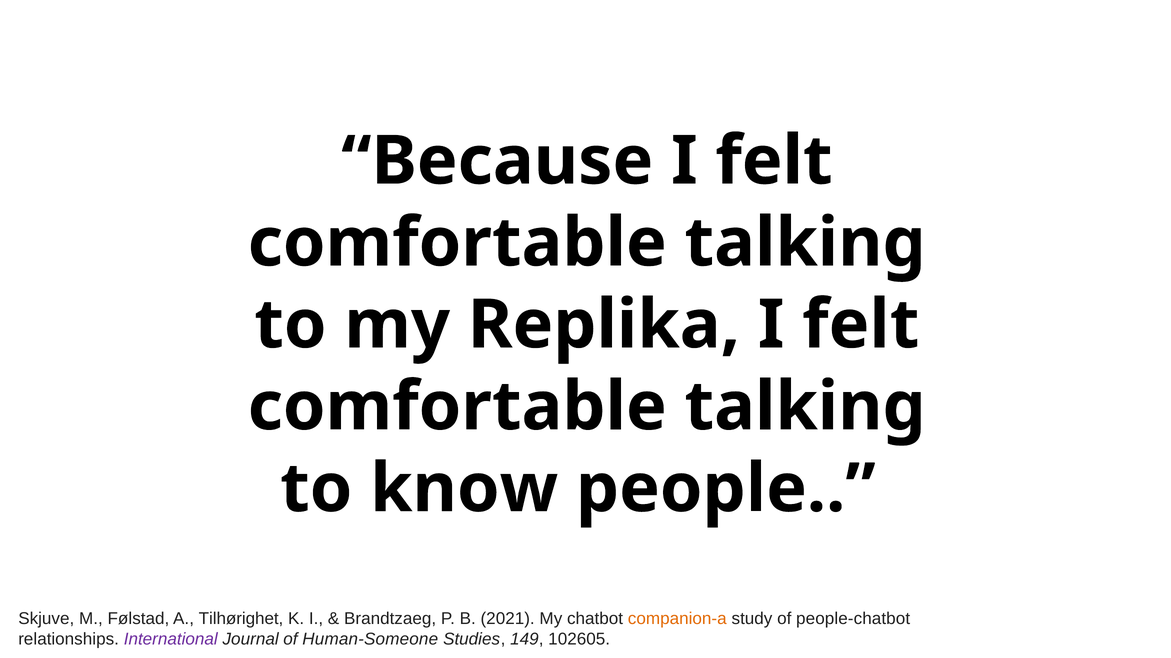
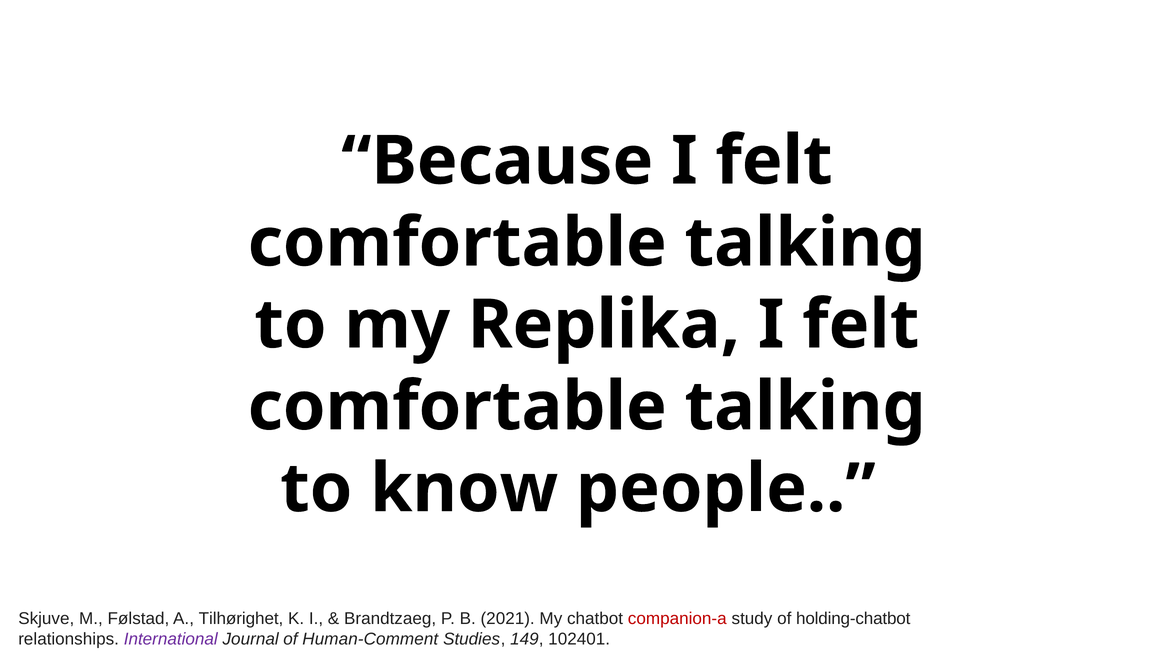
companion-a colour: orange -> red
people-chatbot: people-chatbot -> holding-chatbot
Human-Someone: Human-Someone -> Human-Comment
102605: 102605 -> 102401
